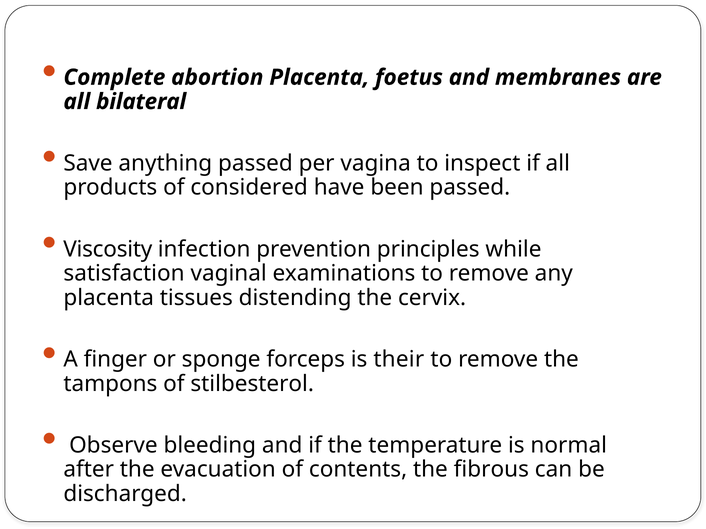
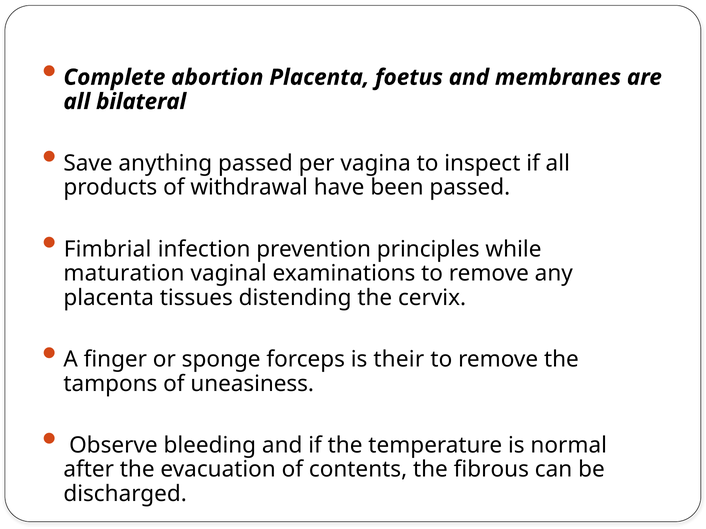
considered: considered -> withdrawal
Viscosity: Viscosity -> Fimbrial
satisfaction: satisfaction -> maturation
stilbesterol: stilbesterol -> uneasiness
